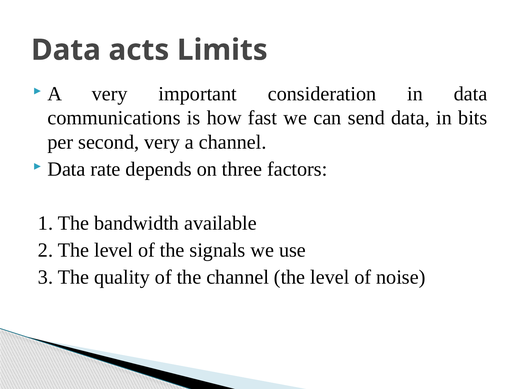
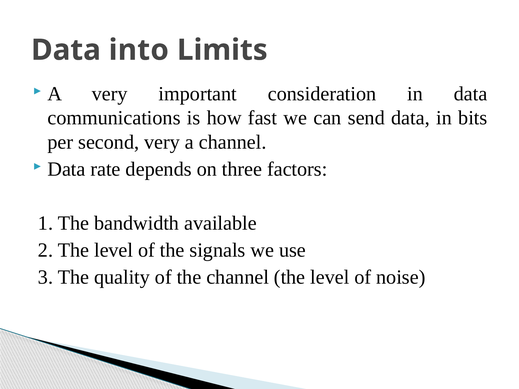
acts: acts -> into
